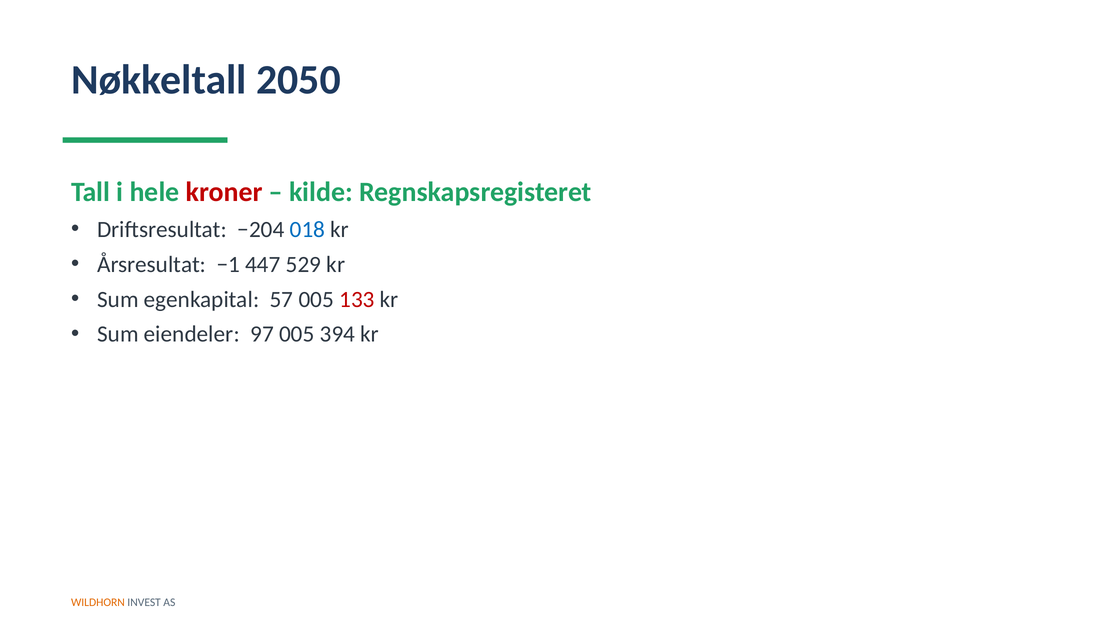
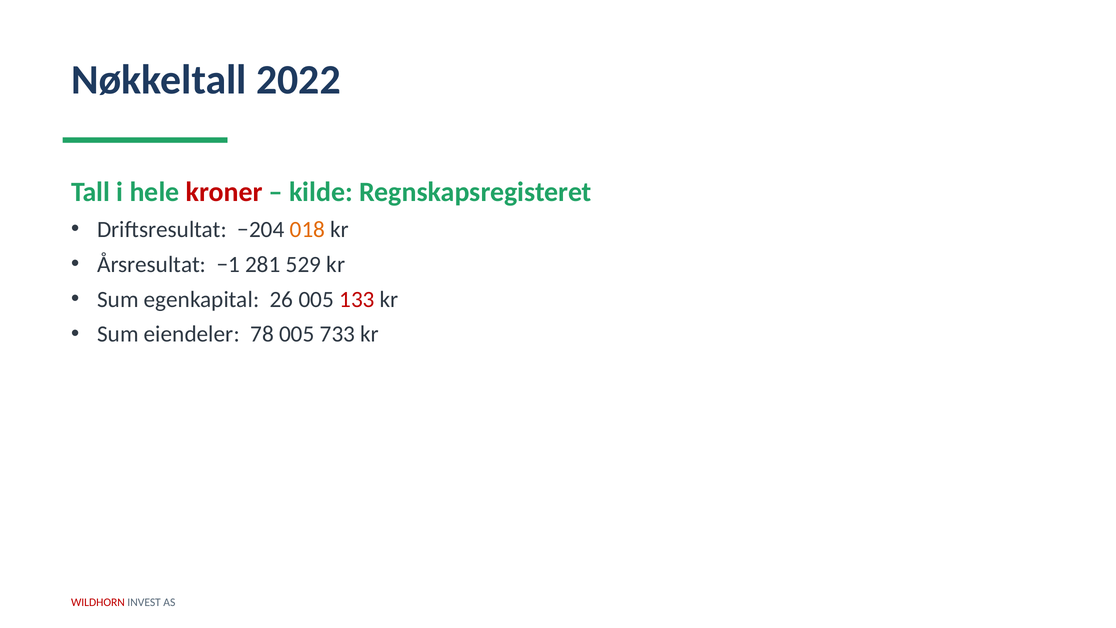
2050: 2050 -> 2022
018 colour: blue -> orange
447: 447 -> 281
57: 57 -> 26
97: 97 -> 78
394: 394 -> 733
WILDHORN colour: orange -> red
